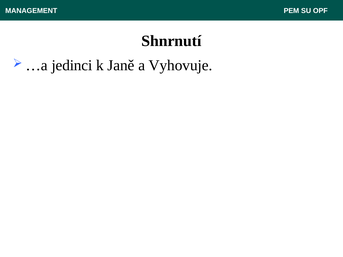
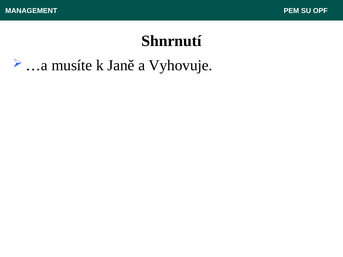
jedinci: jedinci -> musíte
